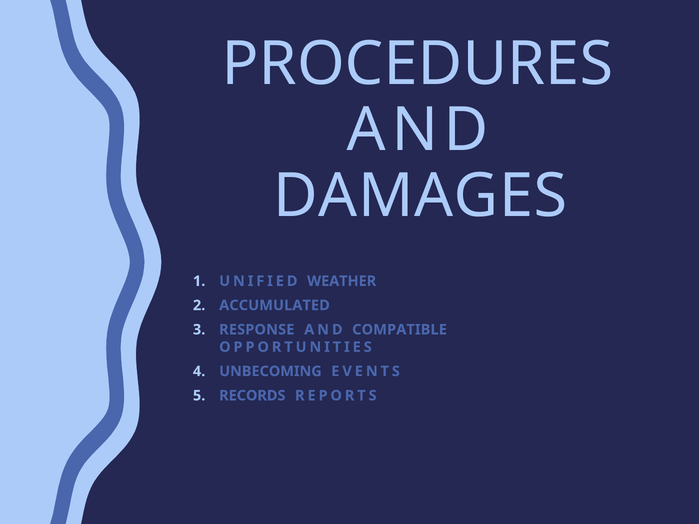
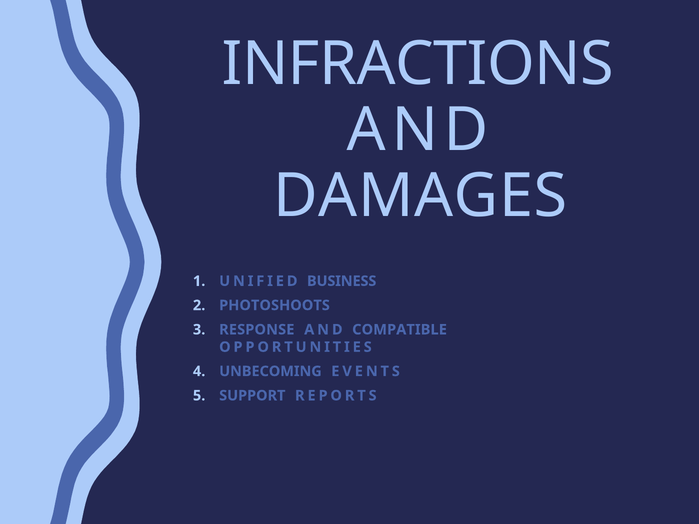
PROCEDURES: PROCEDURES -> INFRACTIONS
WEATHER: WEATHER -> BUSINESS
ACCUMULATED: ACCUMULATED -> PHOTOSHOOTS
RECORDS: RECORDS -> SUPPORT
